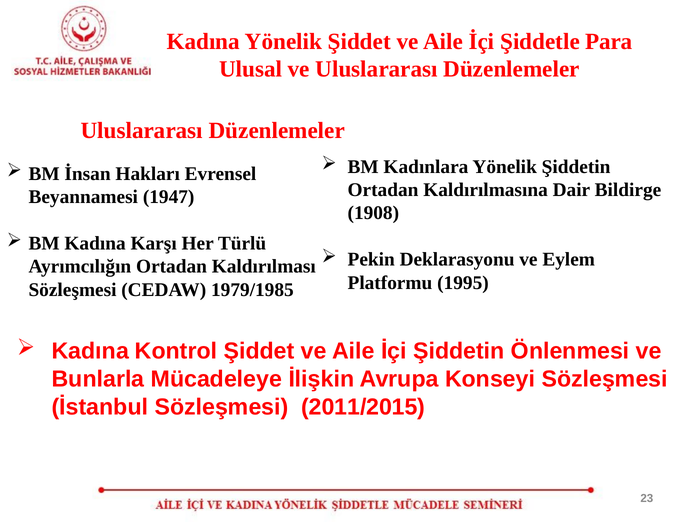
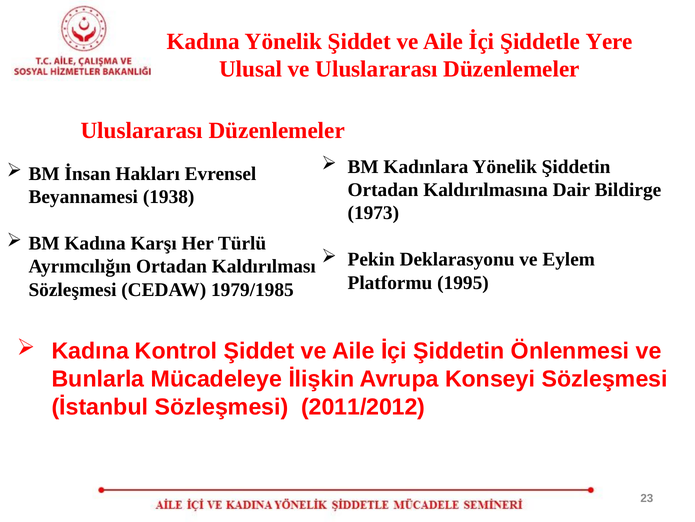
Para: Para -> Yere
1947: 1947 -> 1938
1908: 1908 -> 1973
2011/2015: 2011/2015 -> 2011/2012
